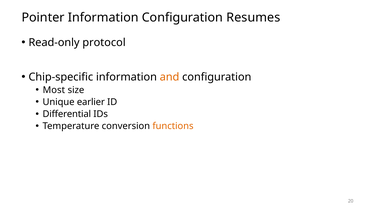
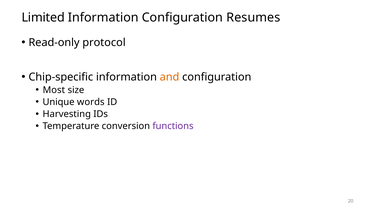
Pointer: Pointer -> Limited
earlier: earlier -> words
Differential: Differential -> Harvesting
functions colour: orange -> purple
